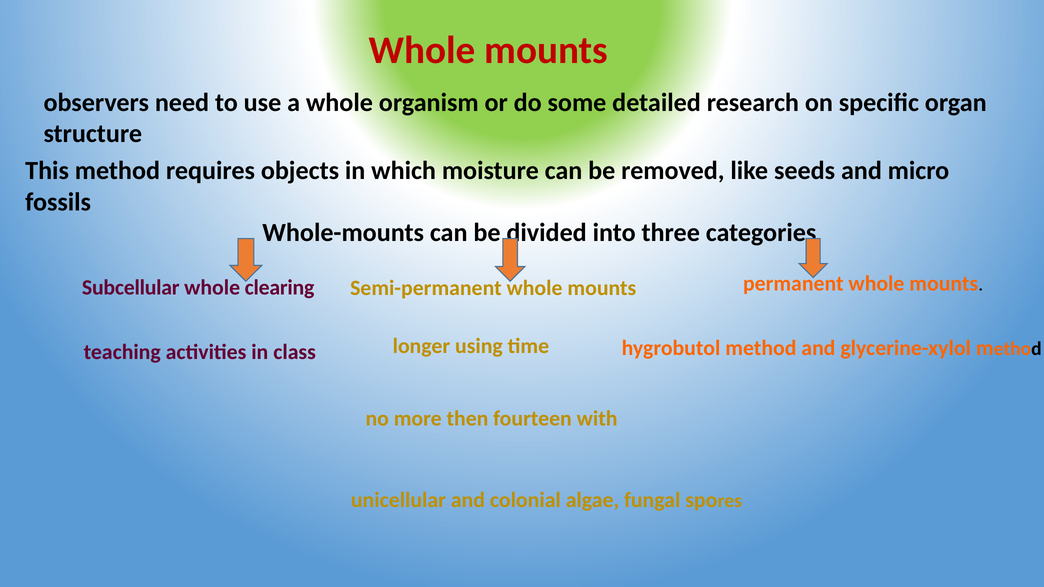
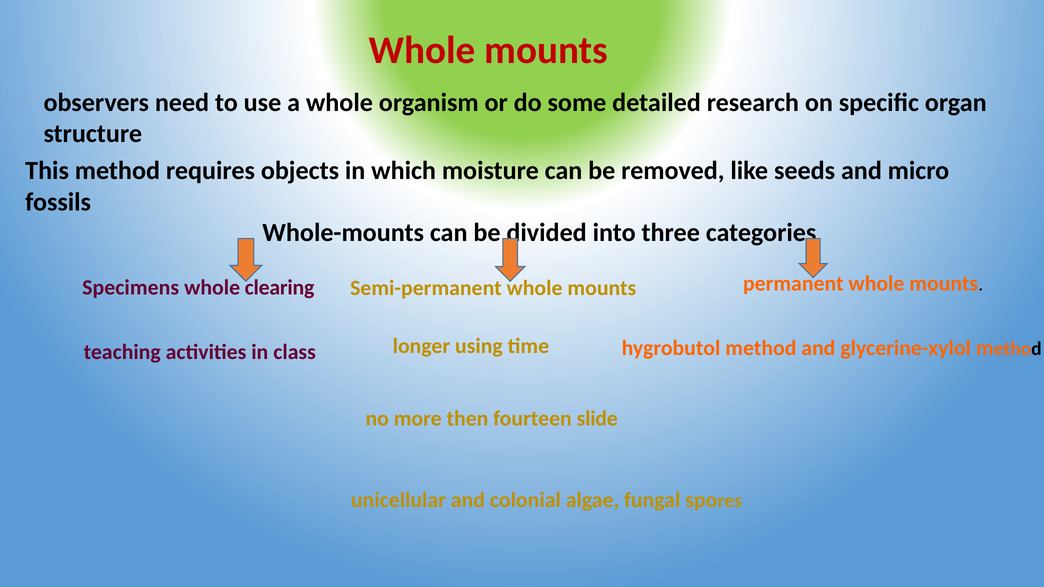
Subcellular: Subcellular -> Specimens
with: with -> slide
